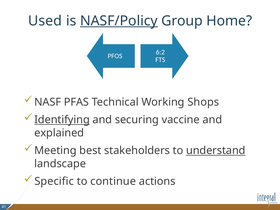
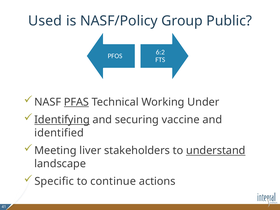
NASF/Policy underline: present -> none
Home: Home -> Public
PFAS underline: none -> present
Shops: Shops -> Under
explained: explained -> identified
best: best -> liver
